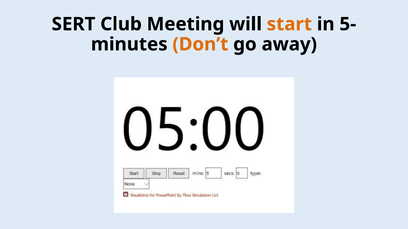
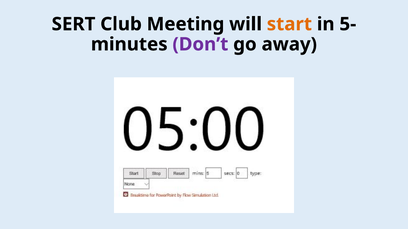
Don’t colour: orange -> purple
